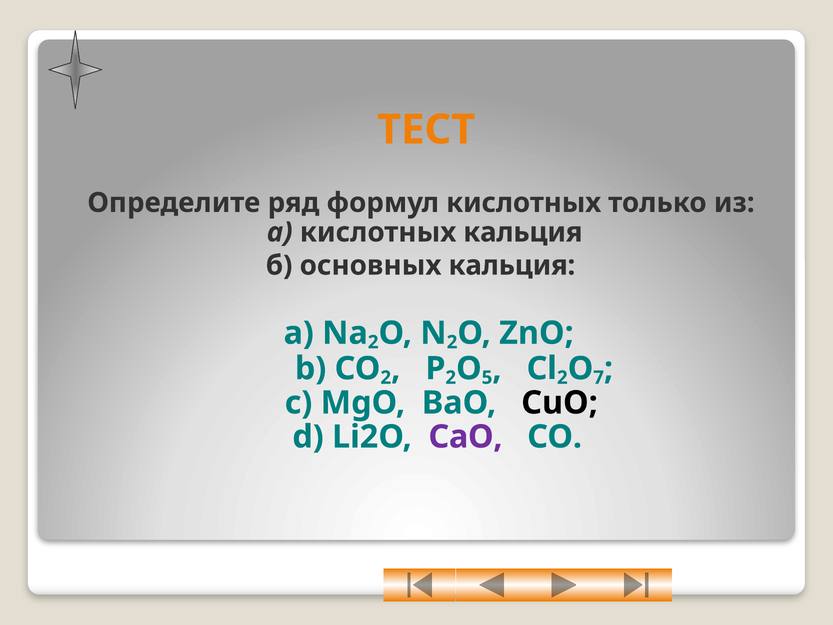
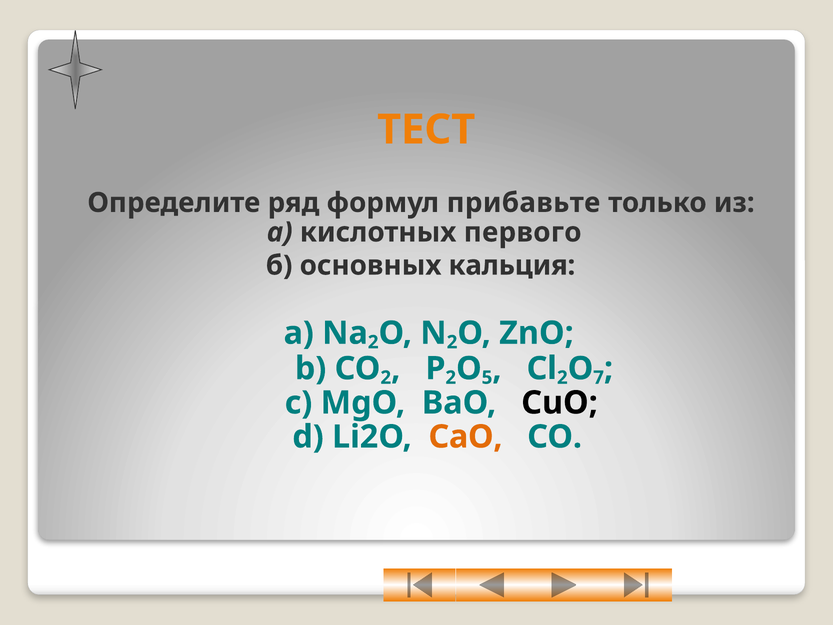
формул кислотных: кислотных -> прибавьте
кислотных кальция: кальция -> первого
CaO colour: purple -> orange
